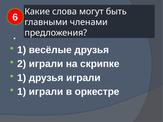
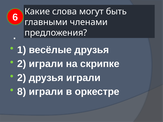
1 at (22, 78): 1 -> 2
1 at (22, 92): 1 -> 8
